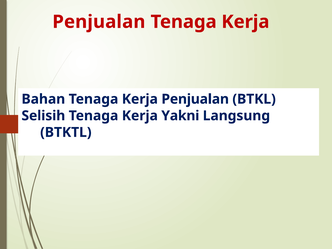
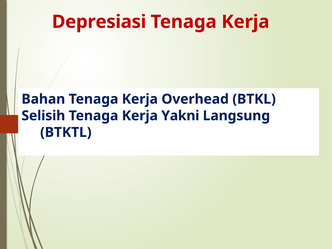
Penjualan at (99, 22): Penjualan -> Depresiasi
Kerja Penjualan: Penjualan -> Overhead
